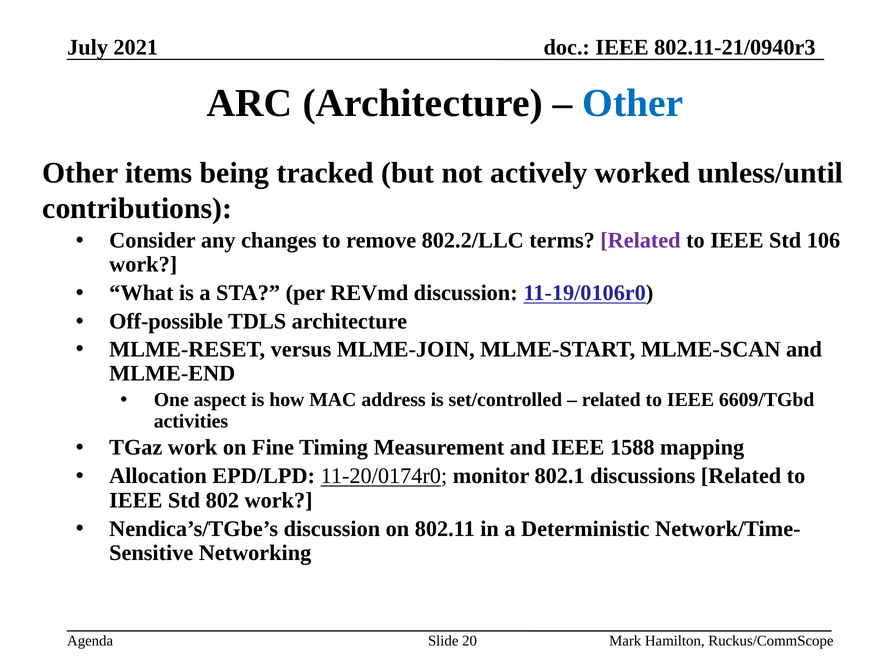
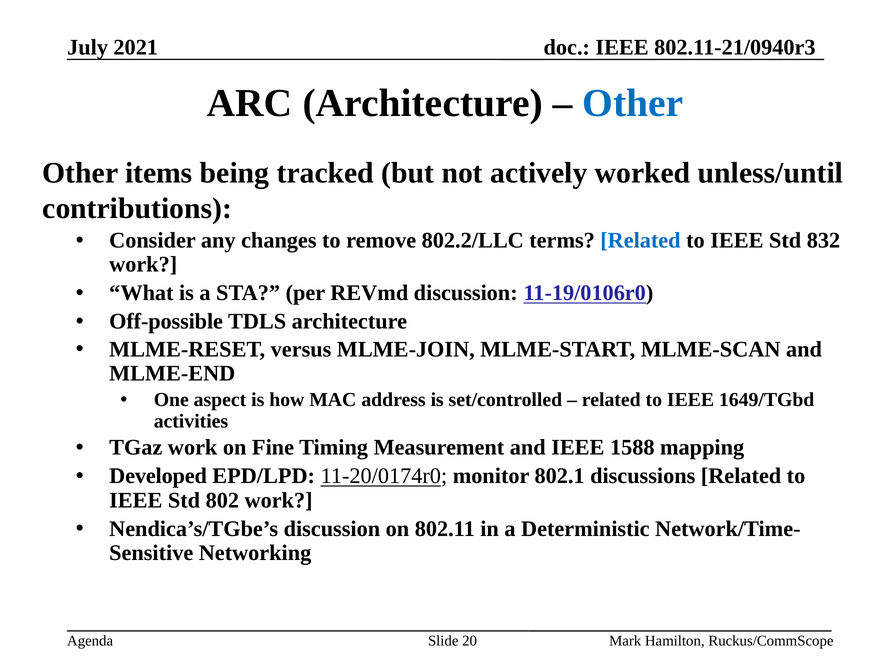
Related at (640, 241) colour: purple -> blue
106: 106 -> 832
6609/TGbd: 6609/TGbd -> 1649/TGbd
Allocation: Allocation -> Developed
